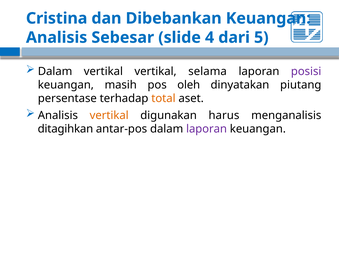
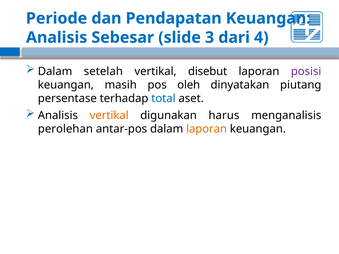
Cristina: Cristina -> Periode
Dibebankan: Dibebankan -> Pendapatan
4: 4 -> 3
5: 5 -> 4
Dalam vertikal: vertikal -> setelah
selama: selama -> disebut
total colour: orange -> blue
ditagihkan: ditagihkan -> perolehan
laporan at (207, 129) colour: purple -> orange
